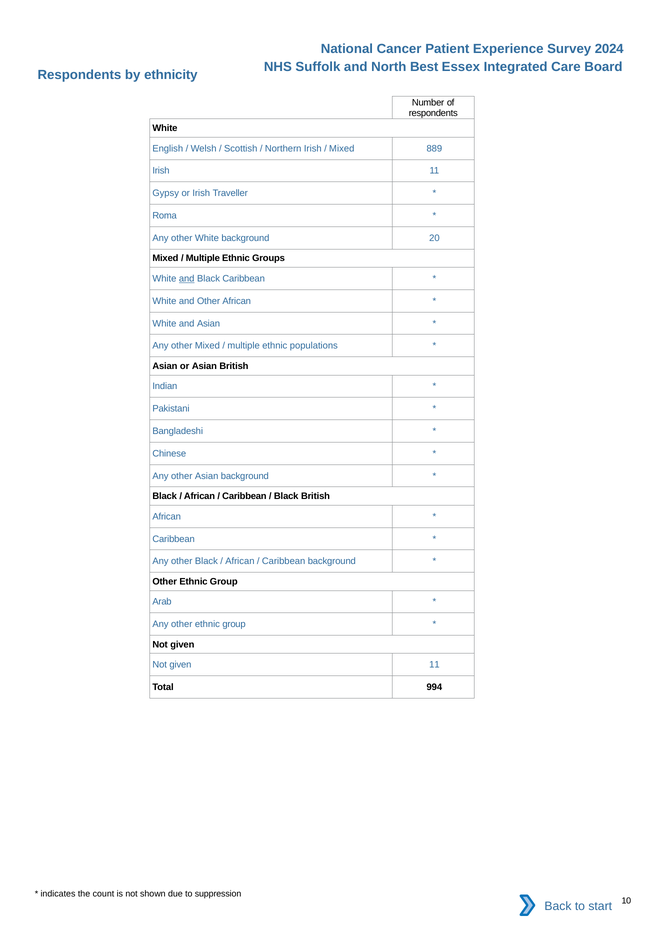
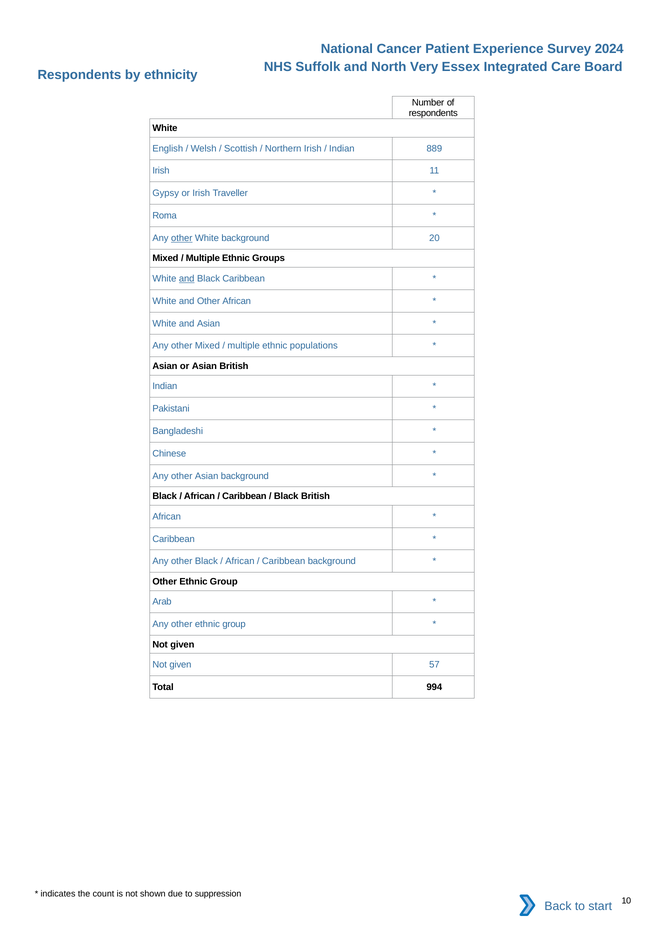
Best: Best -> Very
Mixed at (342, 149): Mixed -> Indian
other at (182, 238) underline: none -> present
given 11: 11 -> 57
